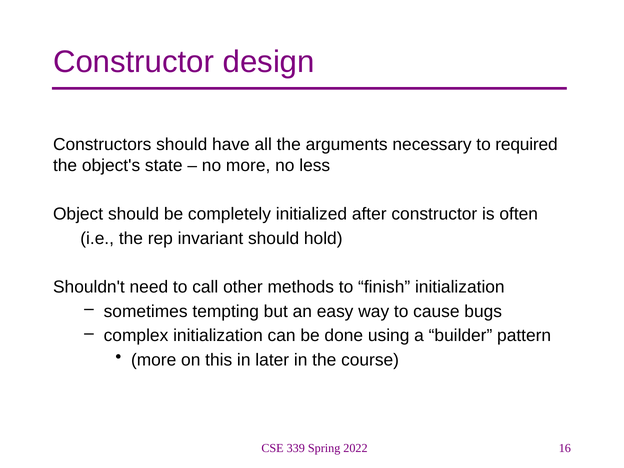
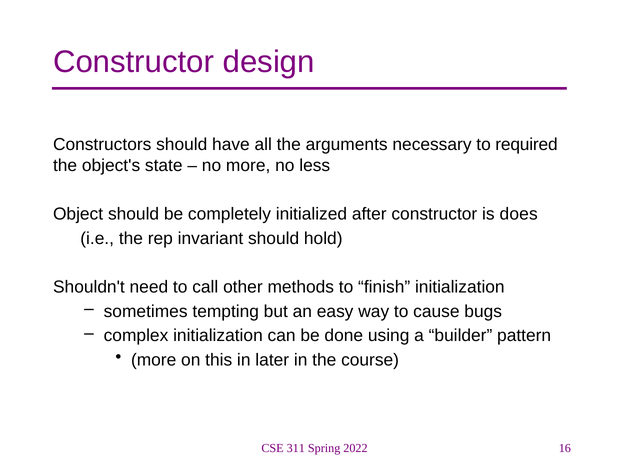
often: often -> does
339: 339 -> 311
